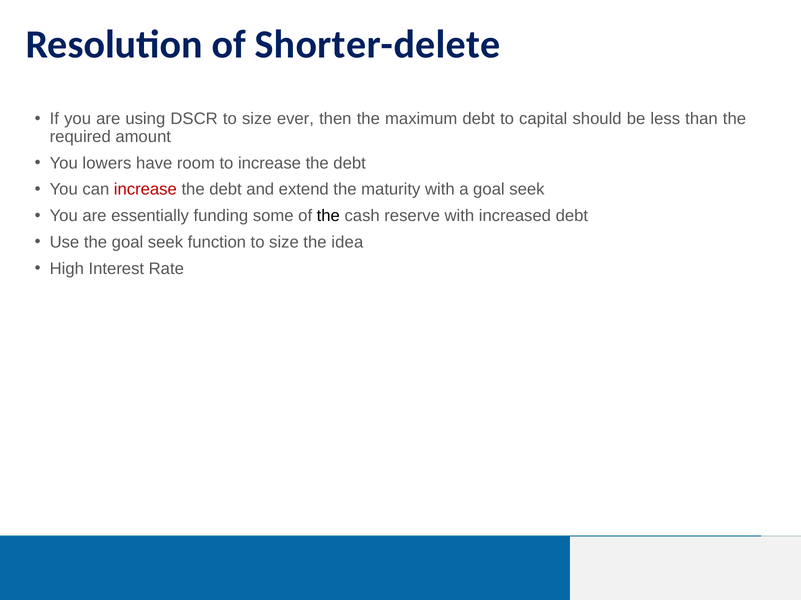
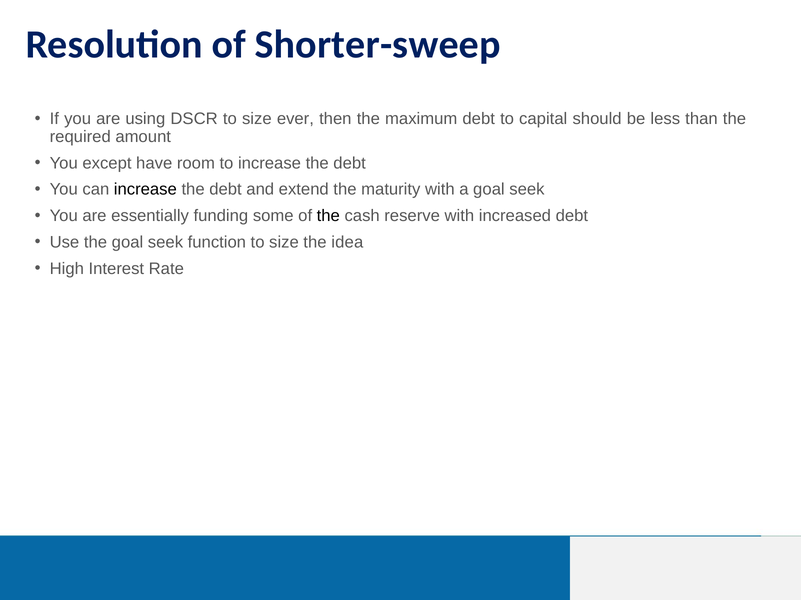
Shorter-delete: Shorter-delete -> Shorter-sweep
lowers: lowers -> except
increase at (145, 190) colour: red -> black
